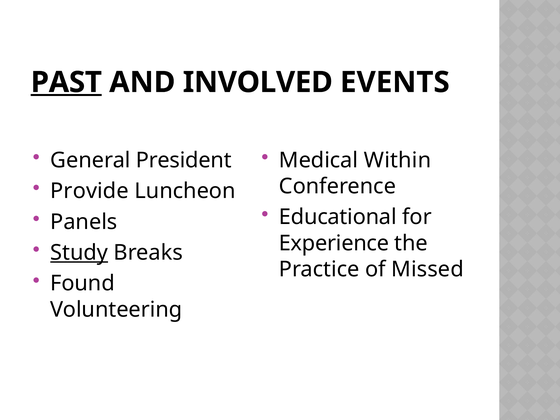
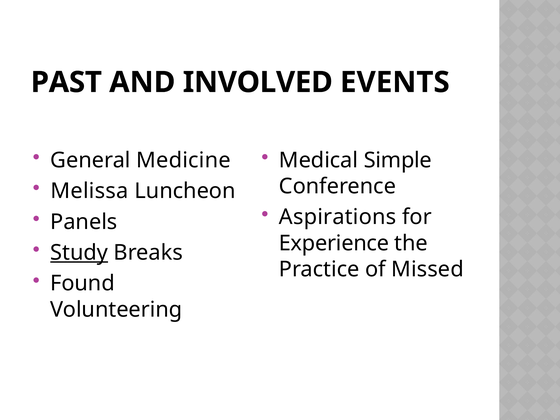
PAST underline: present -> none
President: President -> Medicine
Within: Within -> Simple
Provide: Provide -> Melissa
Educational: Educational -> Aspirations
